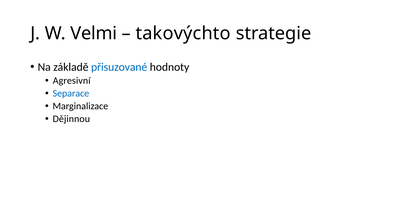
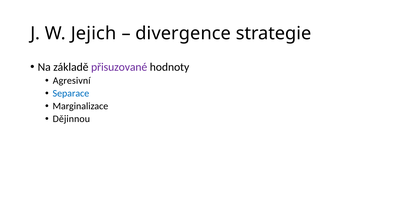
Velmi: Velmi -> Jejich
takovýchto: takovýchto -> divergence
přisuzované colour: blue -> purple
